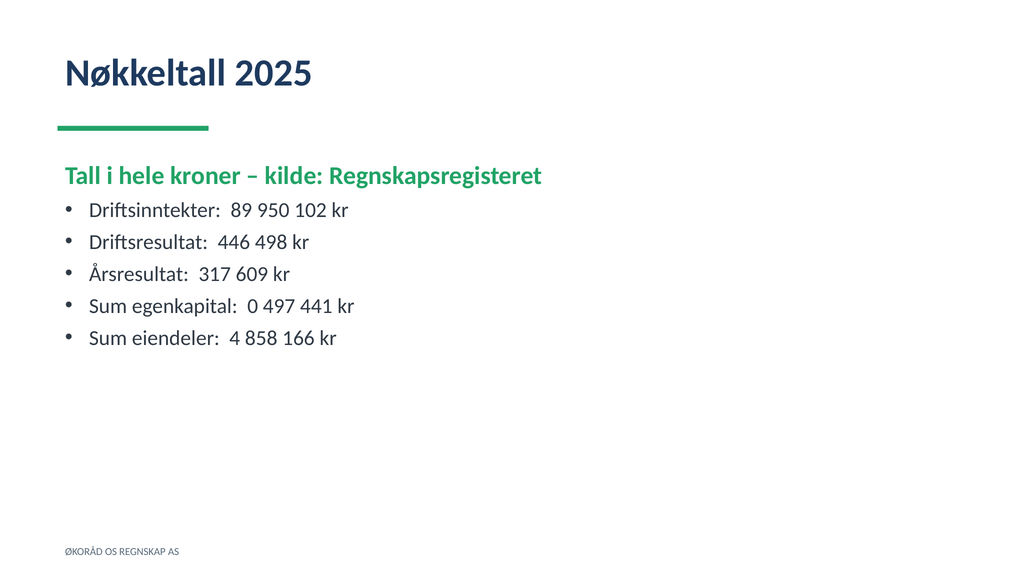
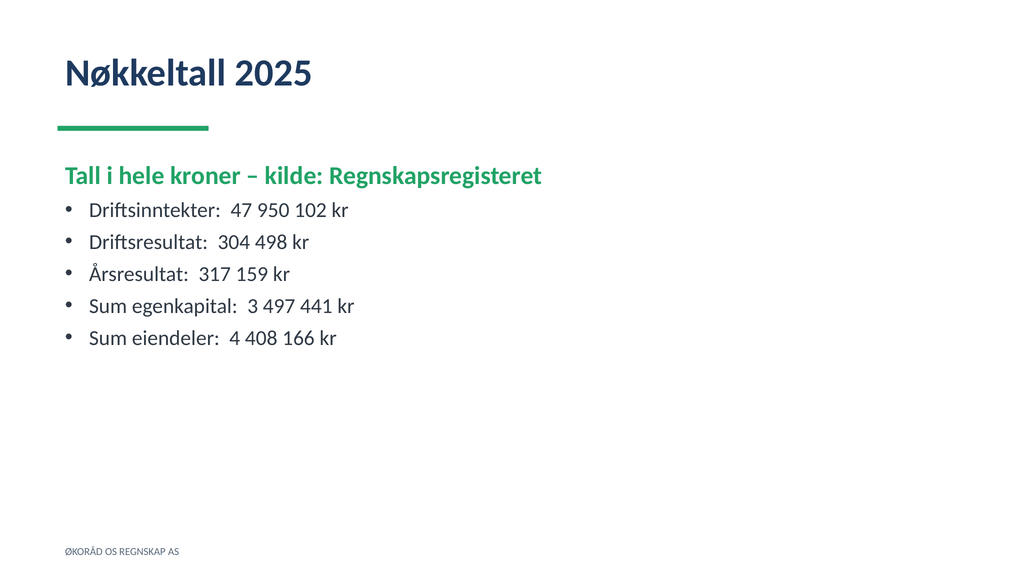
89: 89 -> 47
446: 446 -> 304
609: 609 -> 159
0: 0 -> 3
858: 858 -> 408
